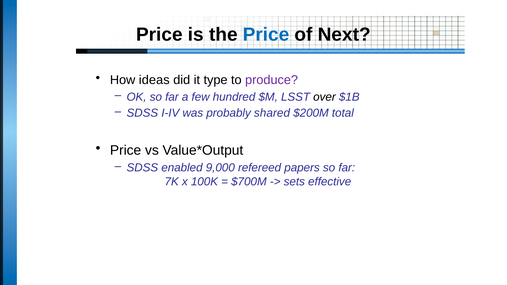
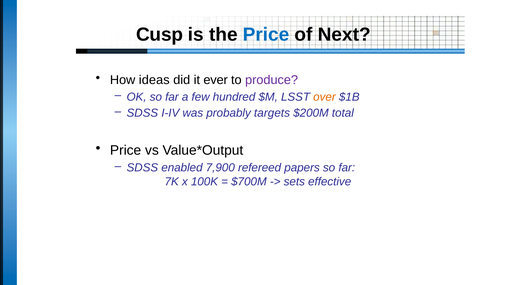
Price at (159, 35): Price -> Cusp
type: type -> ever
over colour: black -> orange
shared: shared -> targets
9,000: 9,000 -> 7,900
